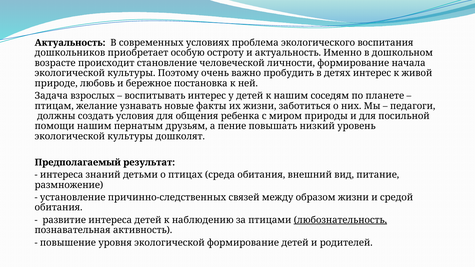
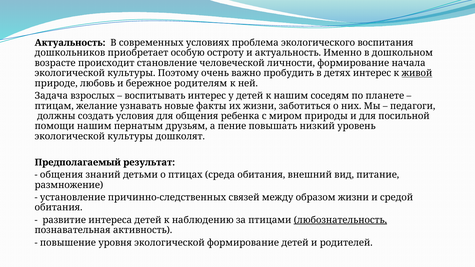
живой underline: none -> present
постановка: постановка -> родителям
интереса at (62, 175): интереса -> общения
